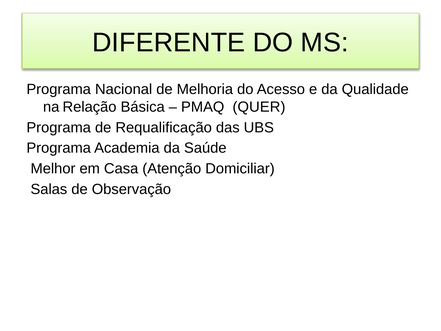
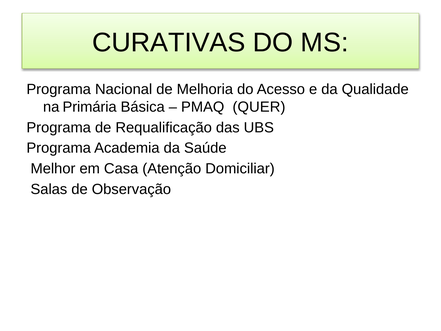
DIFERENTE: DIFERENTE -> CURATIVAS
Relação: Relação -> Primária
